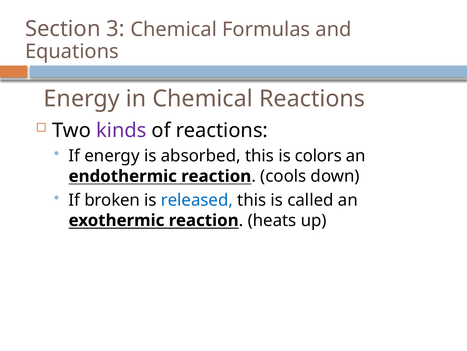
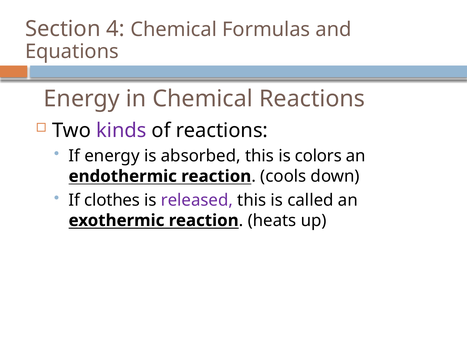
3: 3 -> 4
broken: broken -> clothes
released colour: blue -> purple
